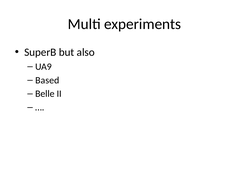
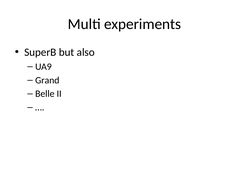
Based: Based -> Grand
